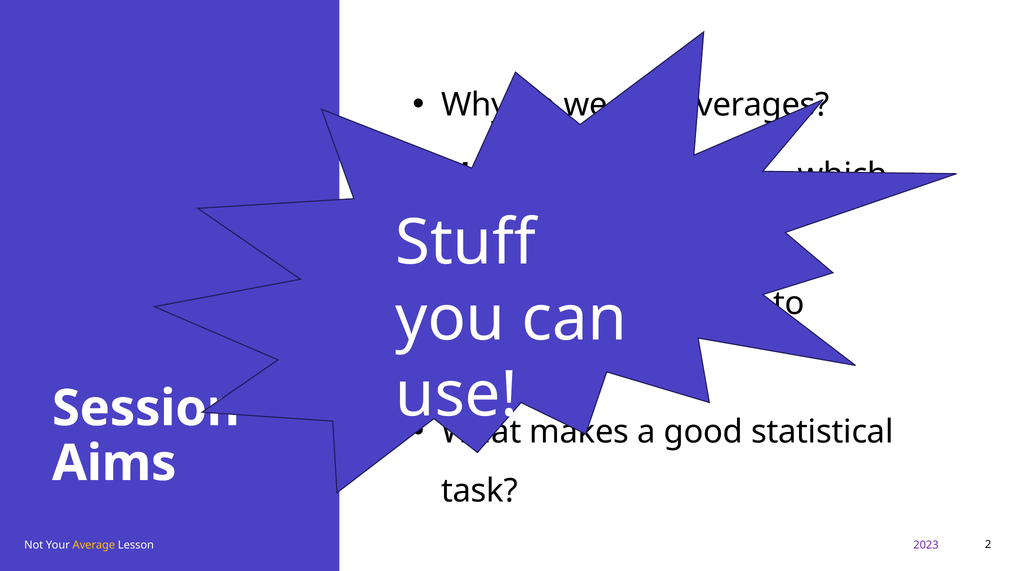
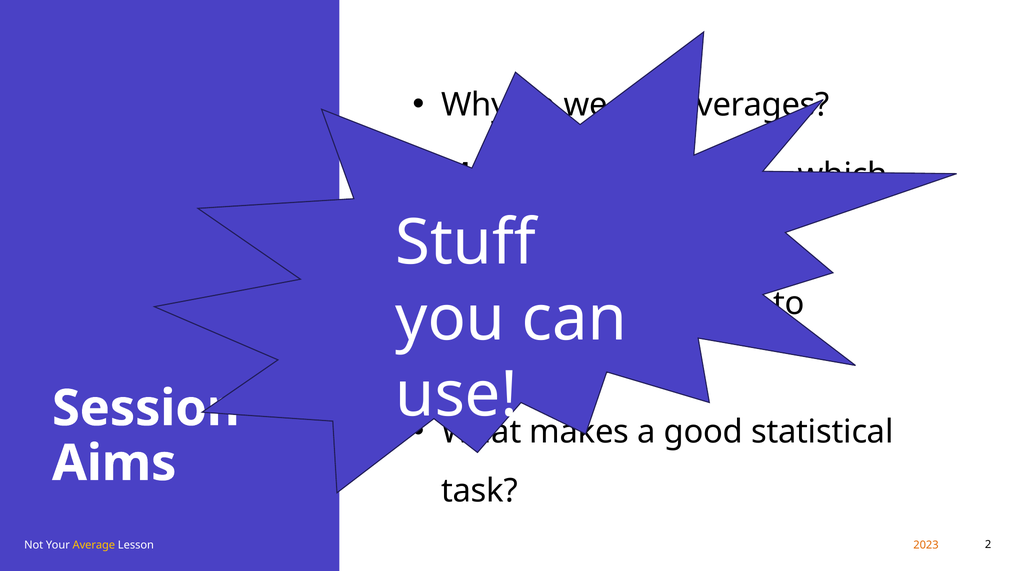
2023 colour: purple -> orange
